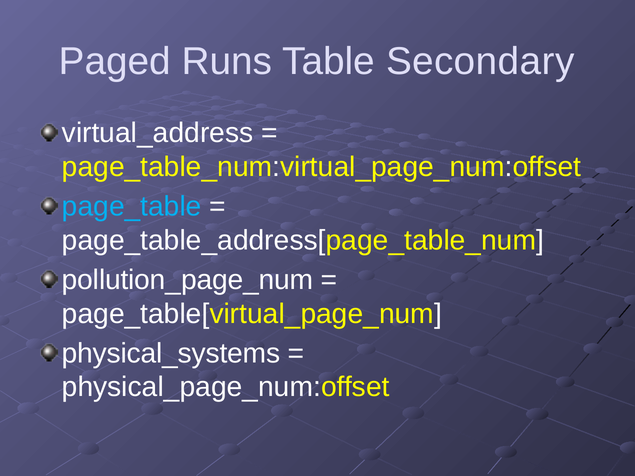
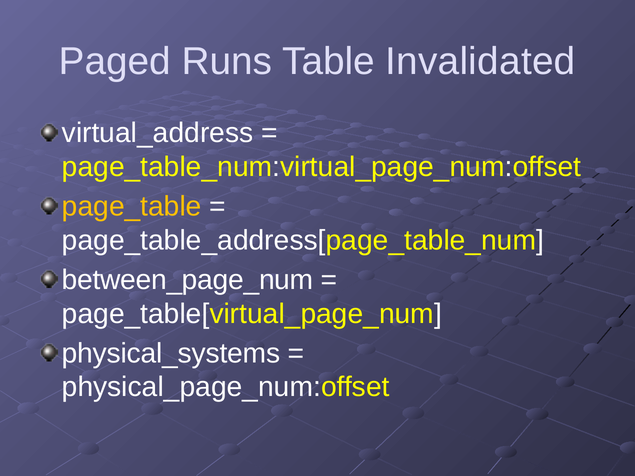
Secondary: Secondary -> Invalidated
page_table colour: light blue -> yellow
pollution_page_num: pollution_page_num -> between_page_num
